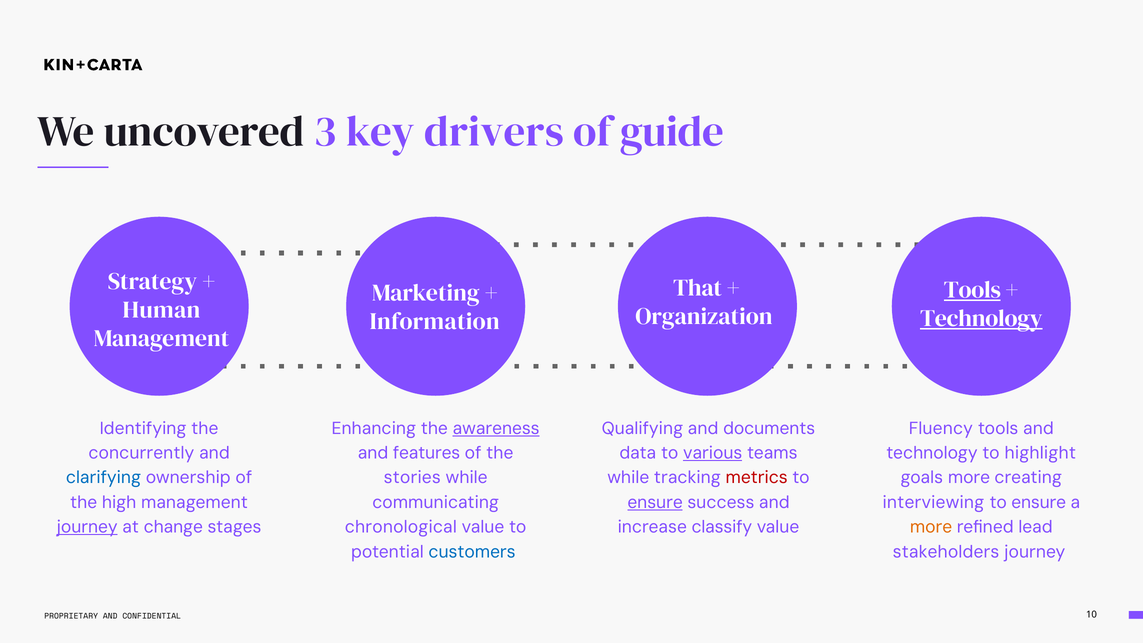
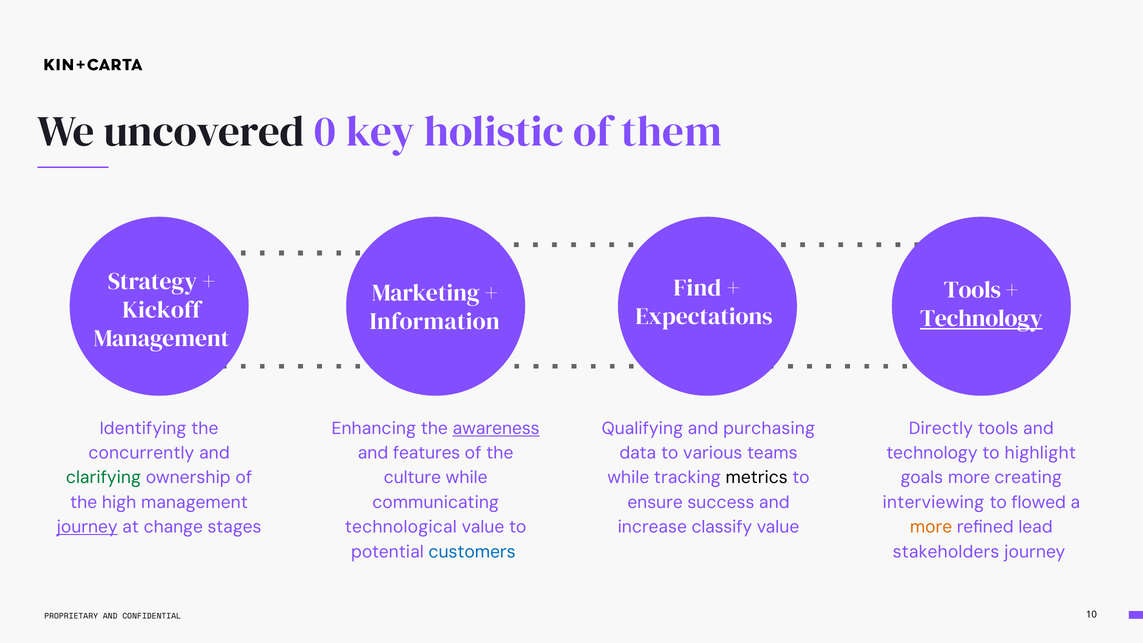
3: 3 -> 0
drivers: drivers -> holistic
guide: guide -> them
That: That -> Find
Tools at (972, 290) underline: present -> none
Human: Human -> Kickoff
Organization: Organization -> Expectations
documents: documents -> purchasing
Fluency: Fluency -> Directly
various underline: present -> none
clarifying colour: blue -> green
stories: stories -> culture
metrics colour: red -> black
ensure at (655, 502) underline: present -> none
ensure at (1039, 502): ensure -> flowed
chronological: chronological -> technological
